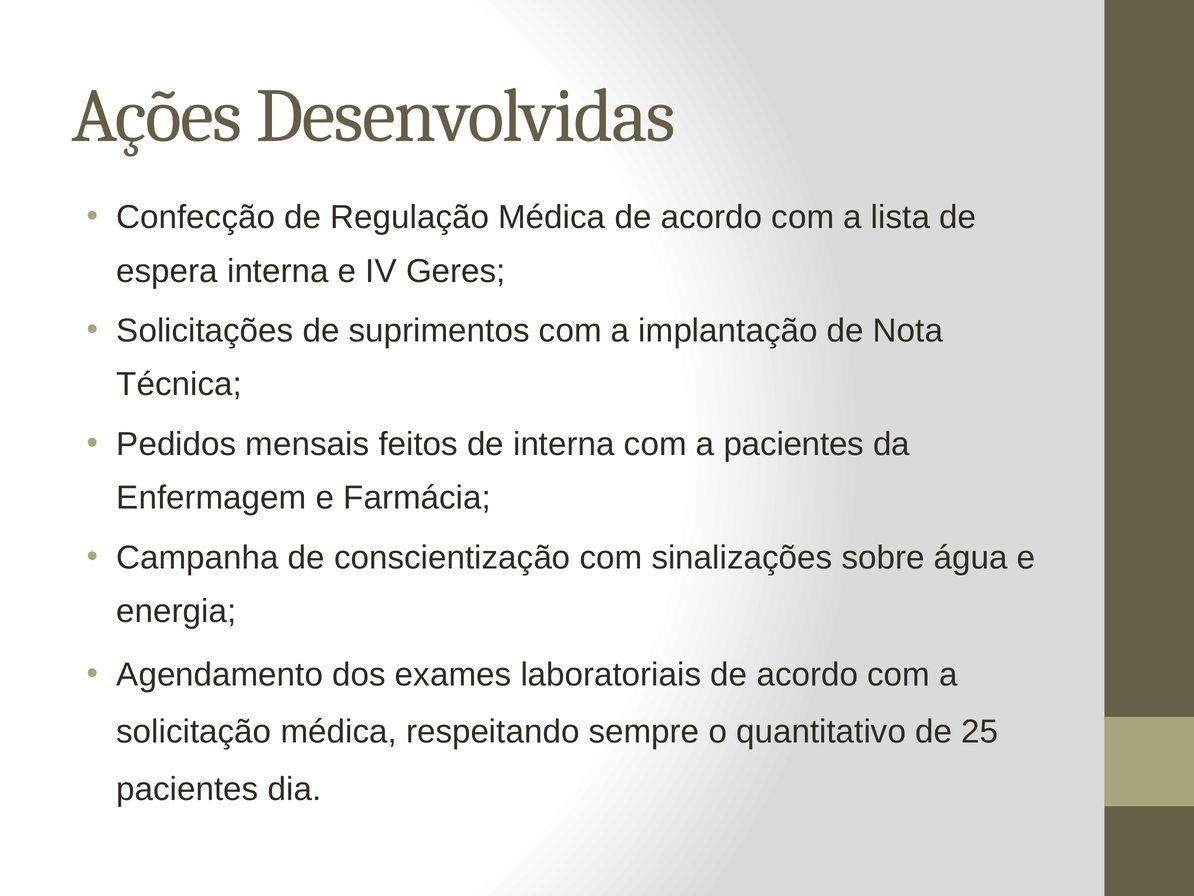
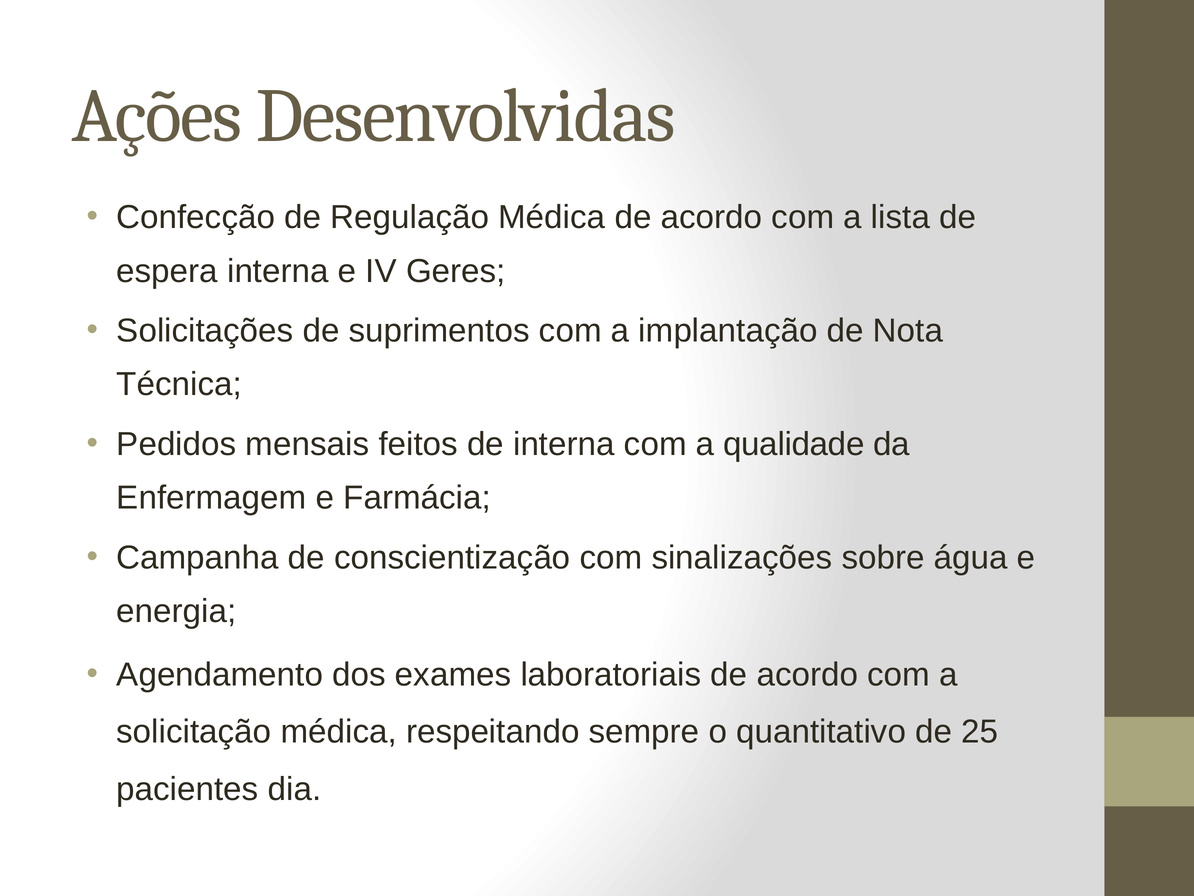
a pacientes: pacientes -> qualidade
